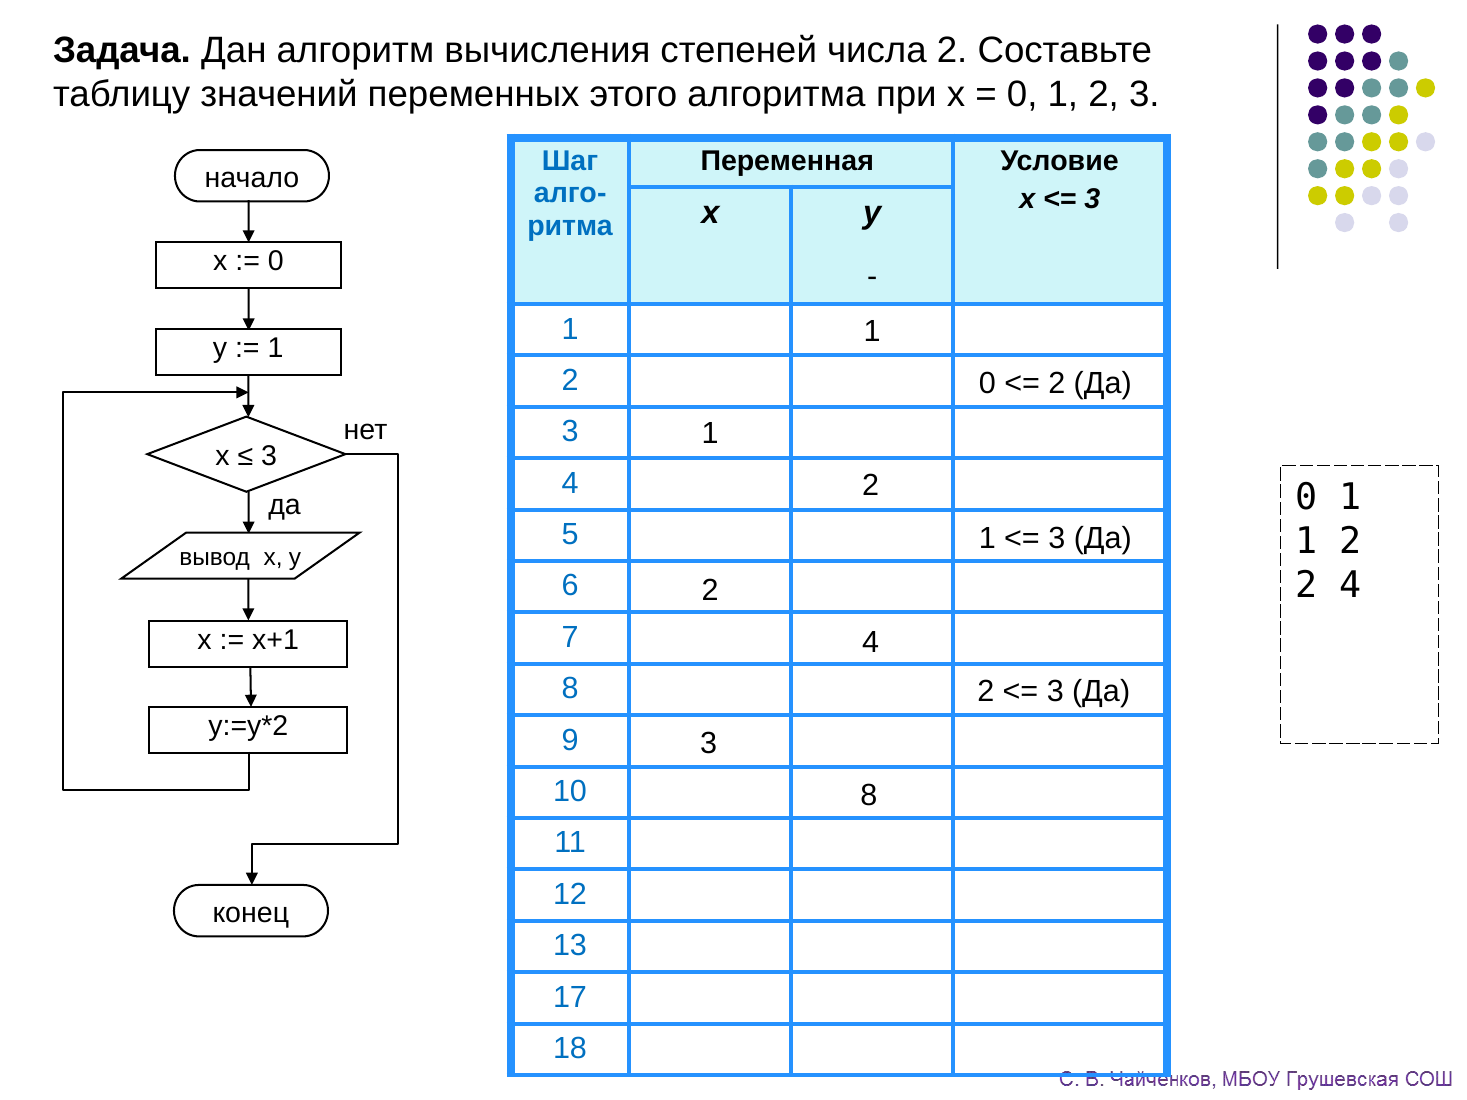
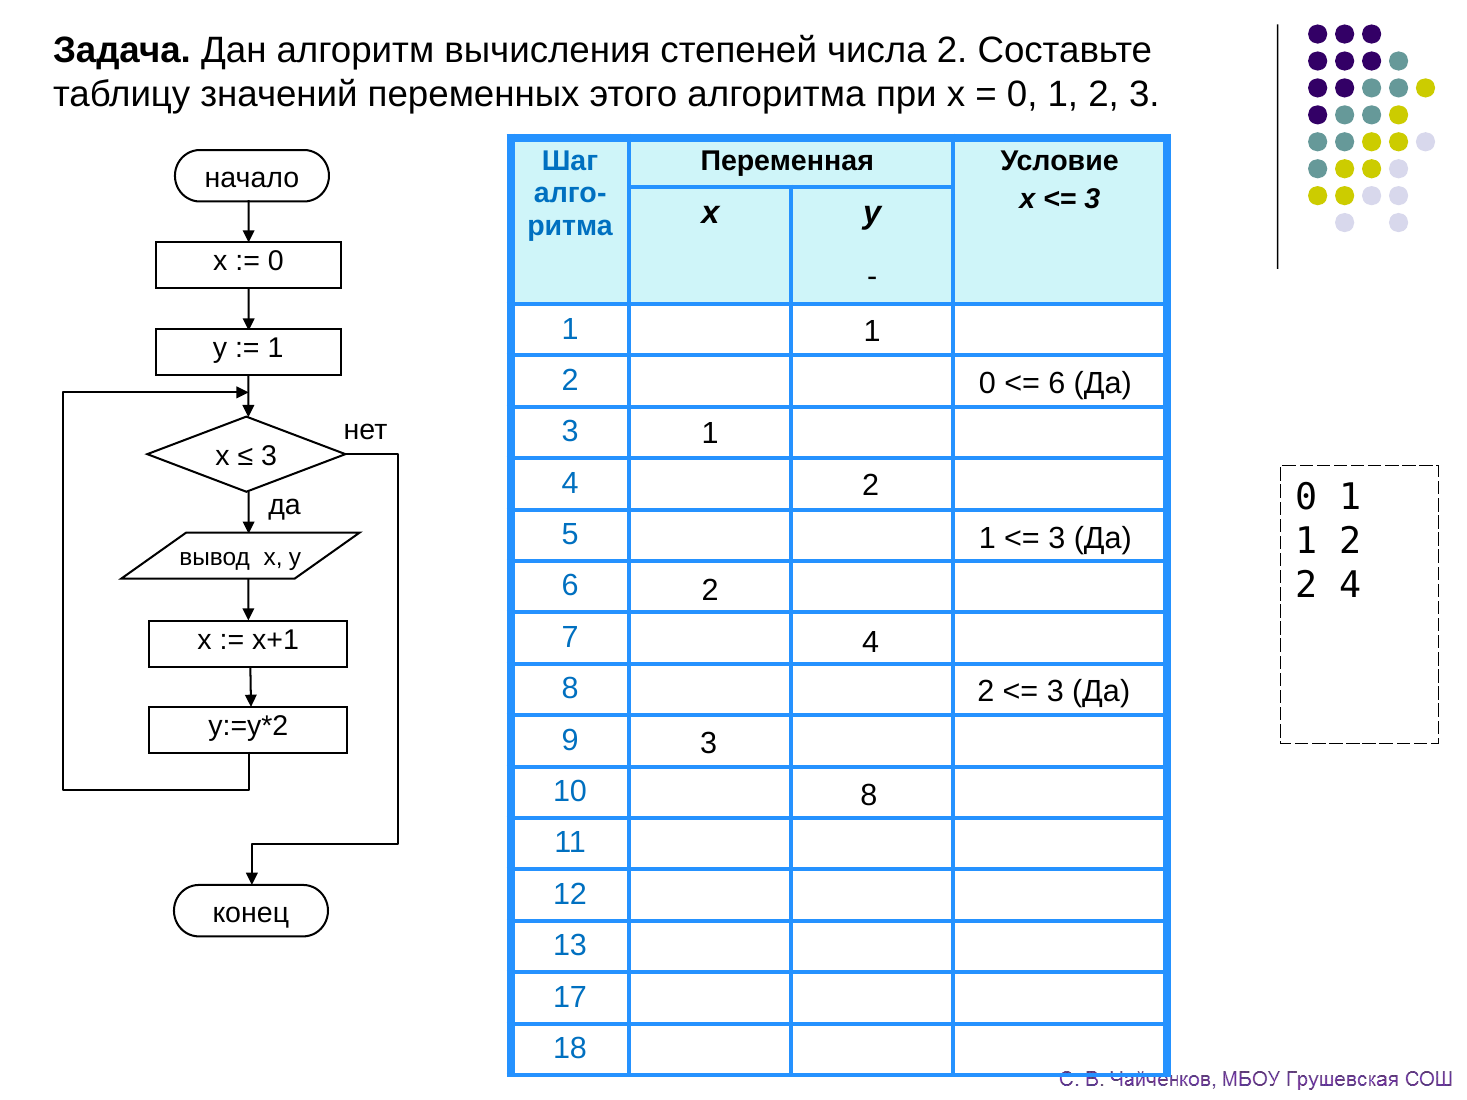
2 at (1057, 384): 2 -> 6
